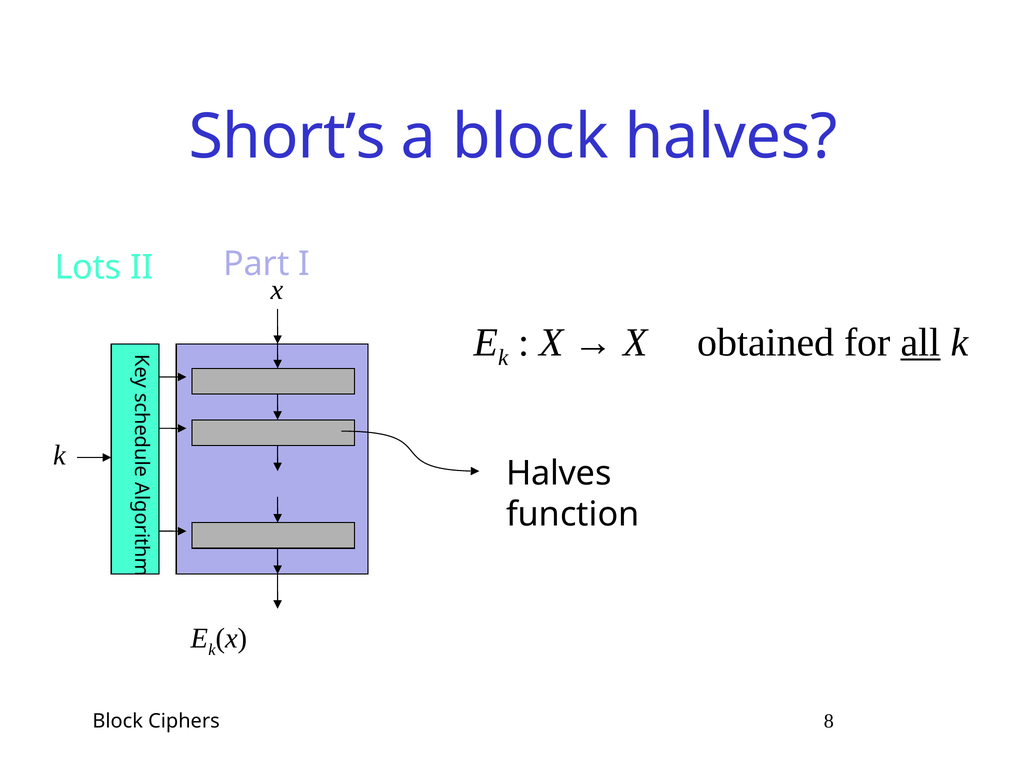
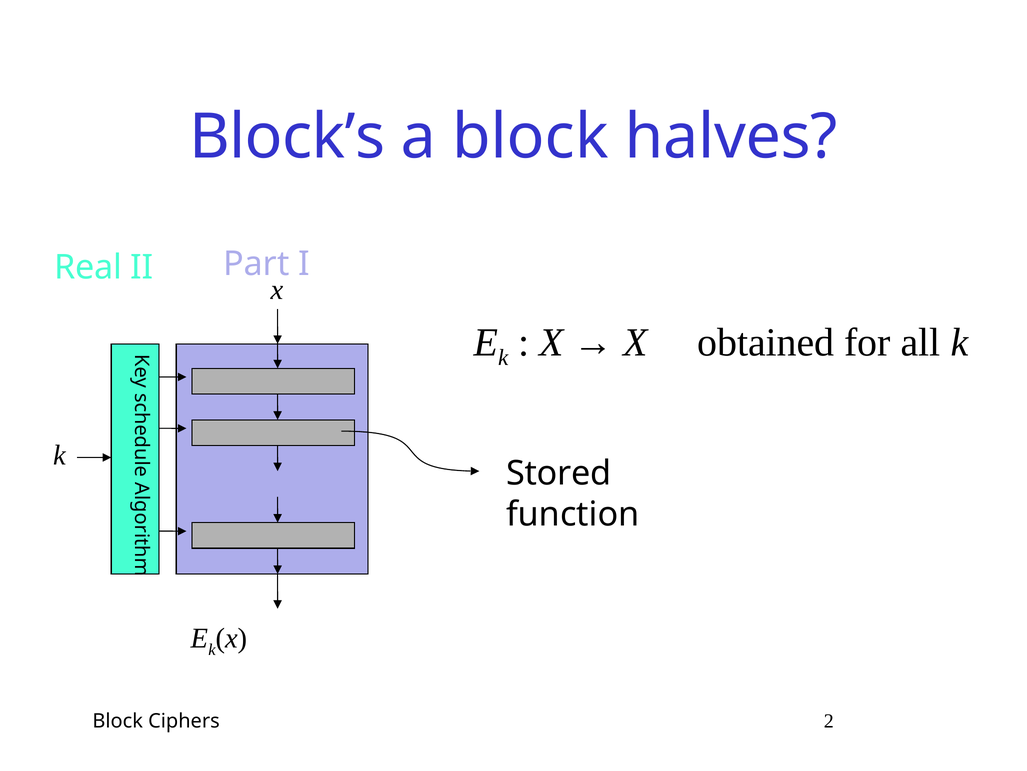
Short’s: Short’s -> Block’s
Lots: Lots -> Real
all underline: present -> none
Halves at (559, 473): Halves -> Stored
8: 8 -> 2
